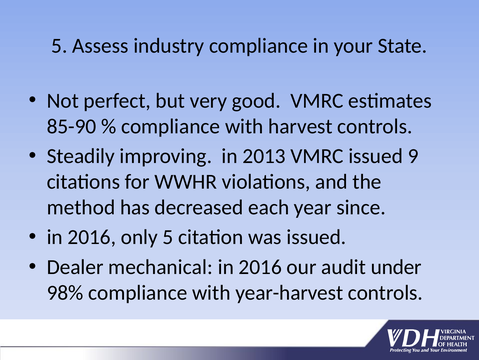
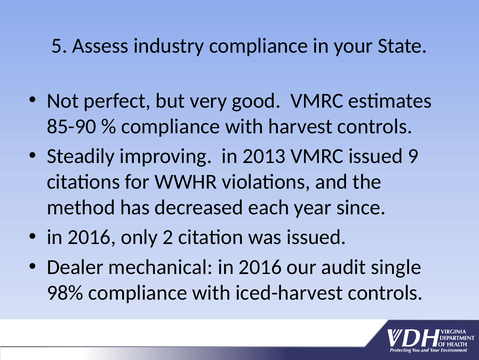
only 5: 5 -> 2
under: under -> single
year-harvest: year-harvest -> iced-harvest
